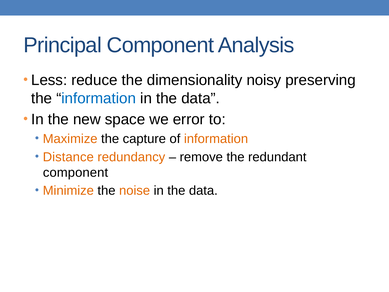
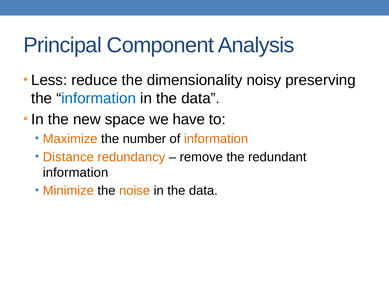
error: error -> have
capture: capture -> number
component at (76, 172): component -> information
